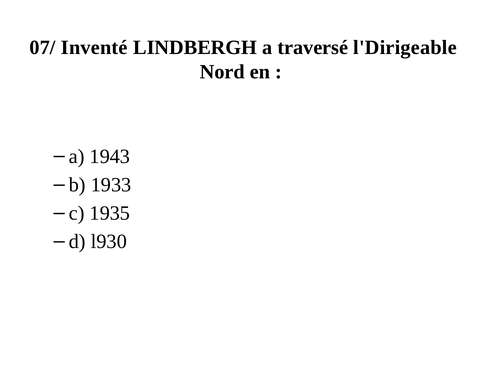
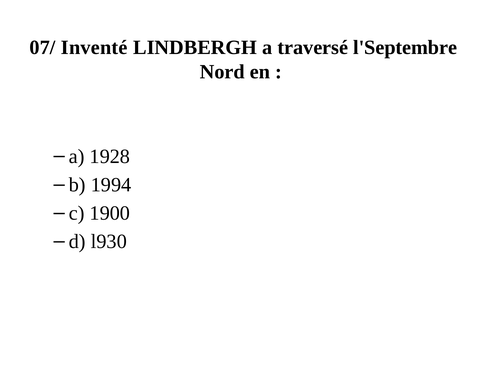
l'Dirigeable: l'Dirigeable -> l'Septembre
1943: 1943 -> 1928
1933: 1933 -> 1994
1935: 1935 -> 1900
